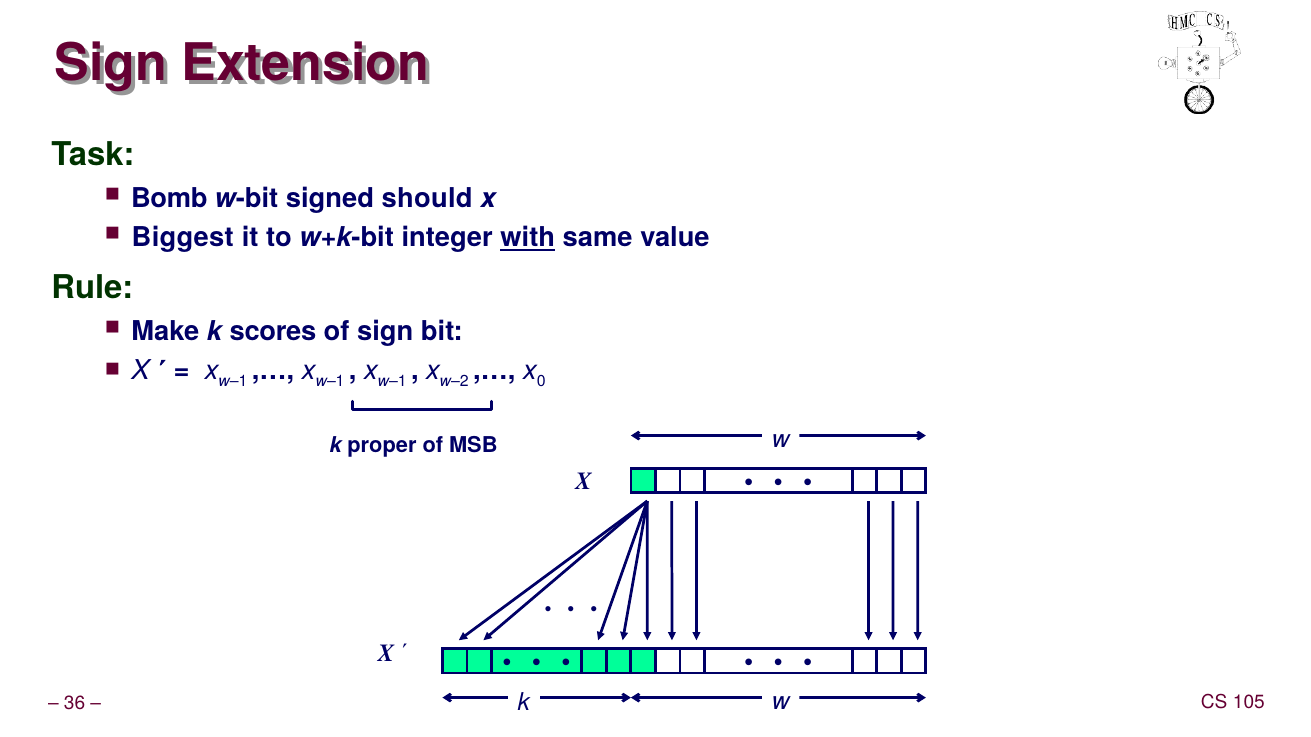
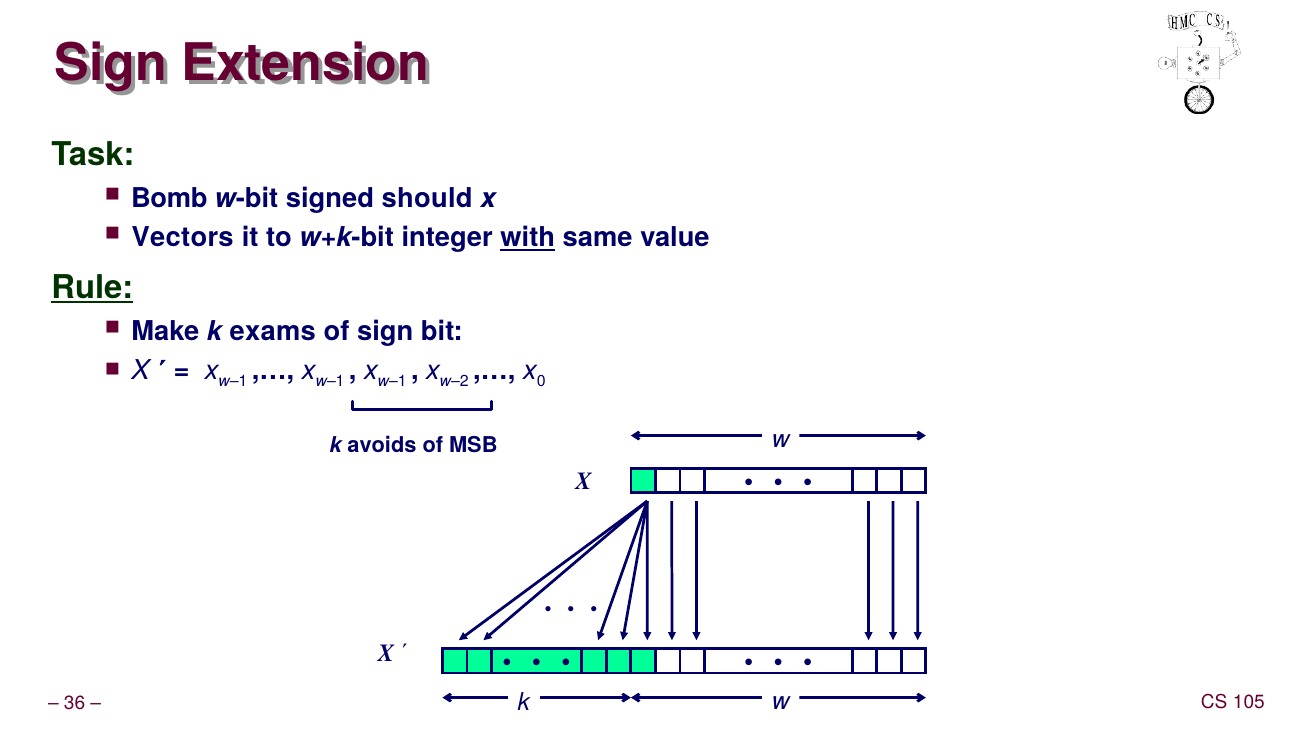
Biggest: Biggest -> Vectors
Rule underline: none -> present
scores: scores -> exams
proper: proper -> avoids
